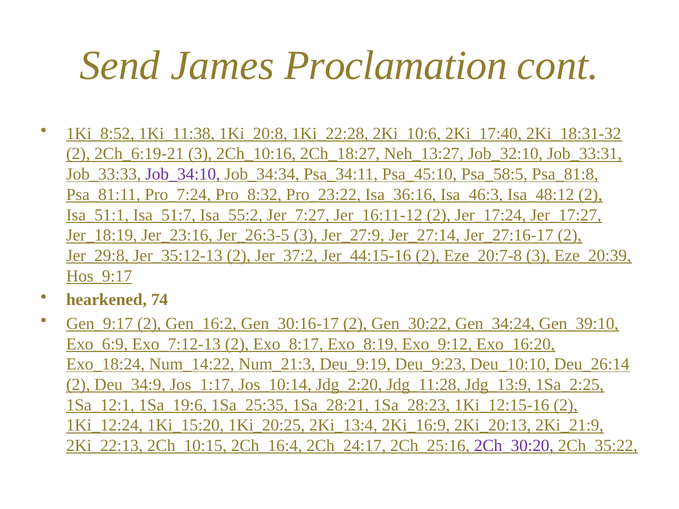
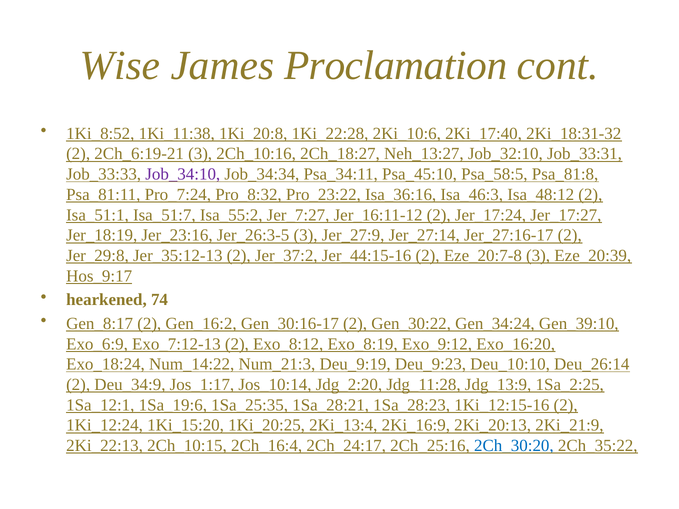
Send: Send -> Wise
Gen_9:17: Gen_9:17 -> Gen_8:17
Exo_8:17: Exo_8:17 -> Exo_8:12
2Ch_30:20 colour: purple -> blue
